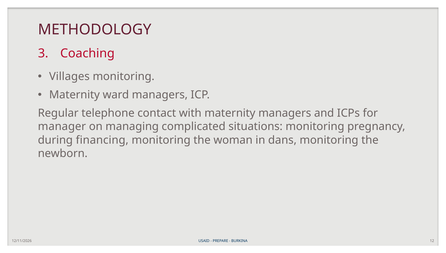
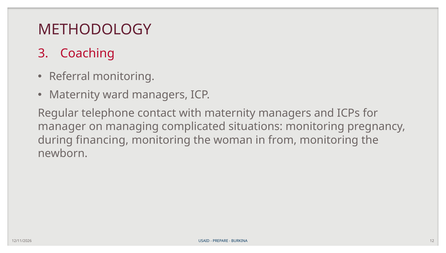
Villages: Villages -> Referral
dans: dans -> from
